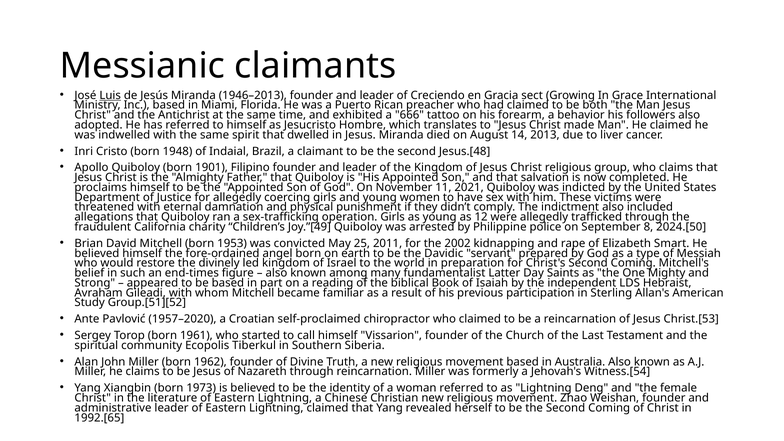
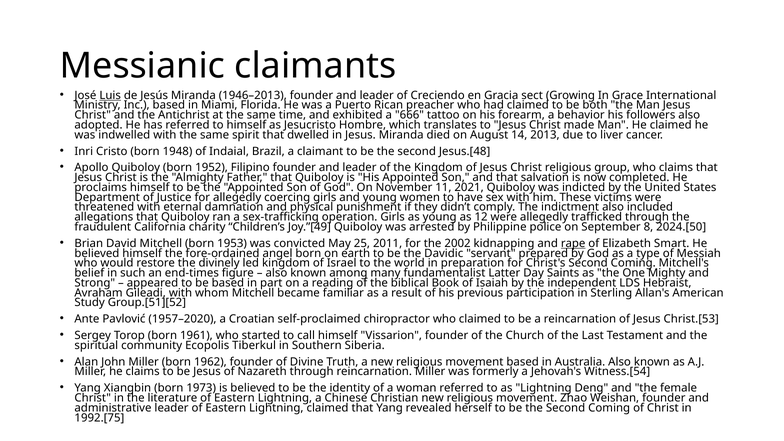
1901: 1901 -> 1952
rape underline: none -> present
1992.[65: 1992.[65 -> 1992.[75
